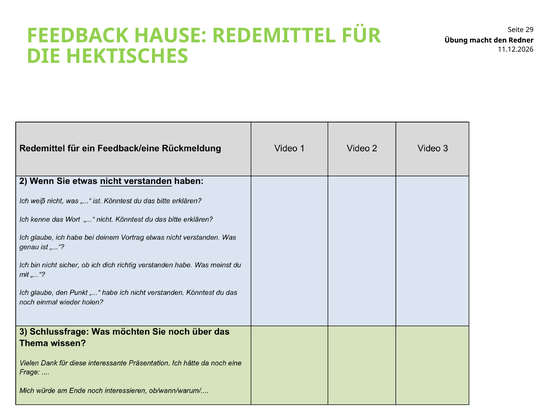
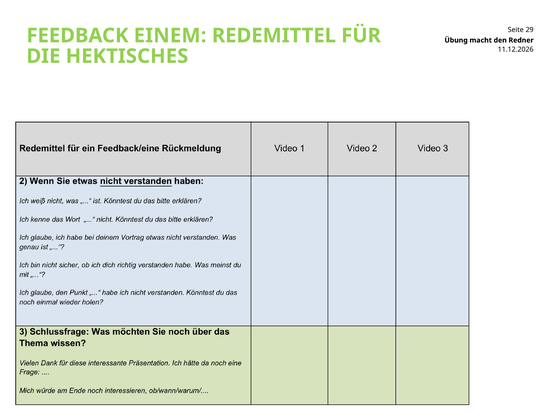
HAUSE: HAUSE -> EINEM
